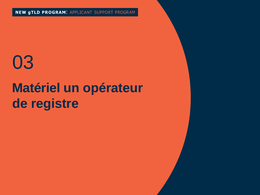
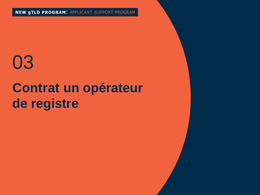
Matériel: Matériel -> Contrat
